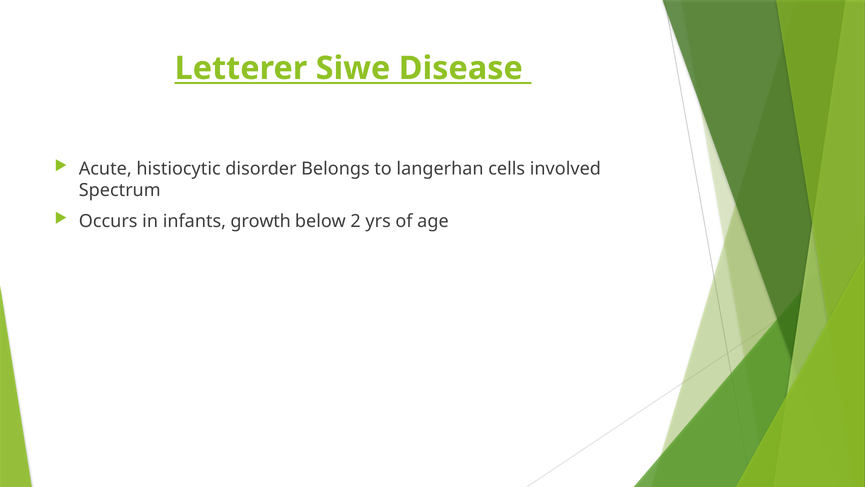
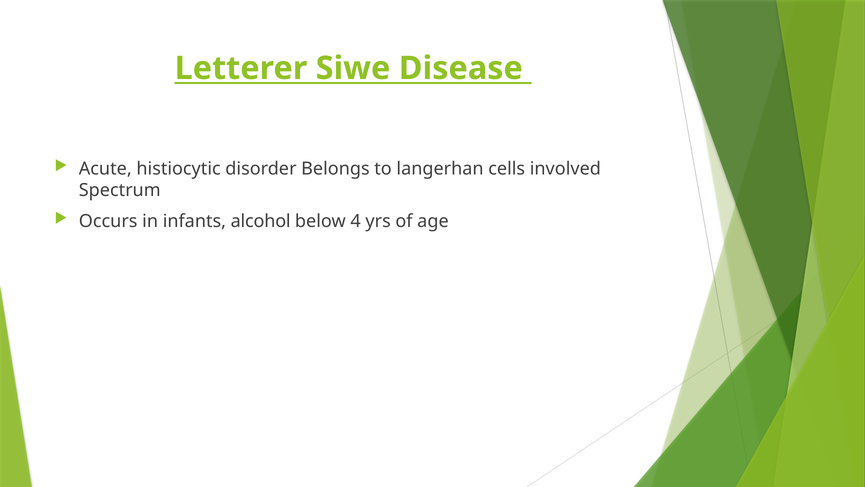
growth: growth -> alcohol
2: 2 -> 4
